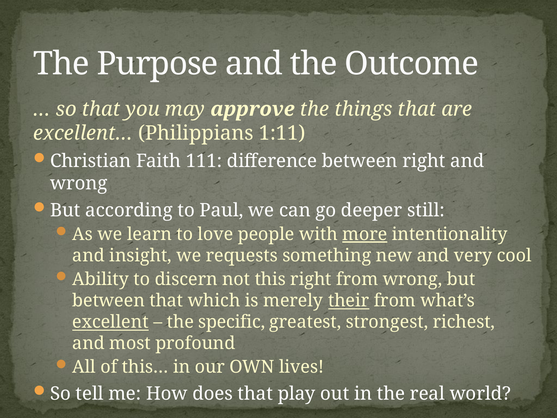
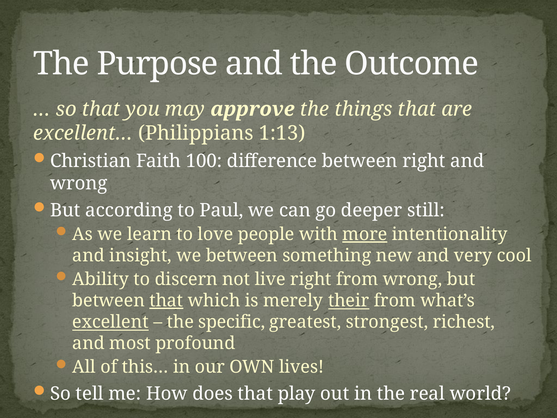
1:11: 1:11 -> 1:13
111: 111 -> 100
we requests: requests -> between
this: this -> live
that at (166, 301) underline: none -> present
